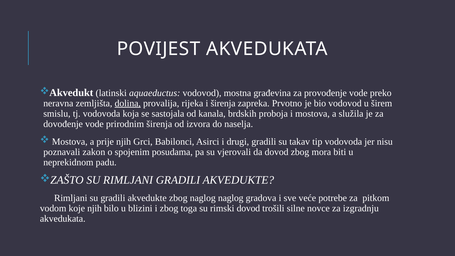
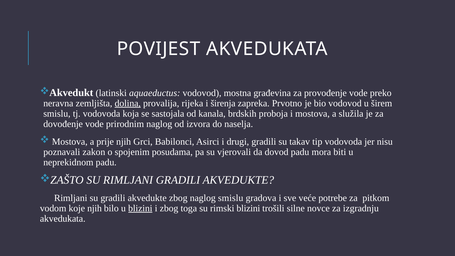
prirodnim širenja: širenja -> naglog
dovod zbog: zbog -> padu
naglog naglog: naglog -> smislu
blizini at (140, 208) underline: none -> present
rimski dovod: dovod -> blizini
